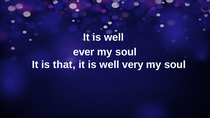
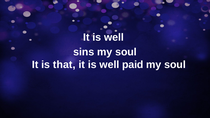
ever: ever -> sins
very: very -> paid
